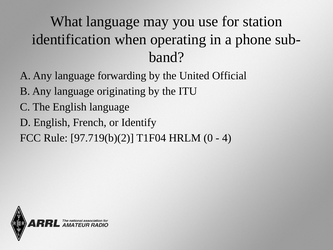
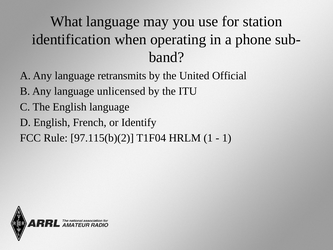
forwarding: forwarding -> retransmits
originating: originating -> unlicensed
97.719(b)(2: 97.719(b)(2 -> 97.115(b)(2
HRLM 0: 0 -> 1
4 at (227, 138): 4 -> 1
